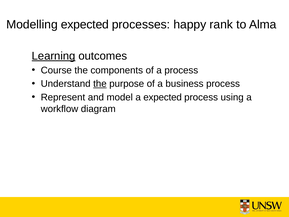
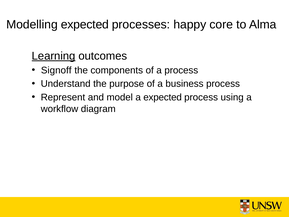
rank: rank -> core
Course: Course -> Signoff
the at (100, 84) underline: present -> none
